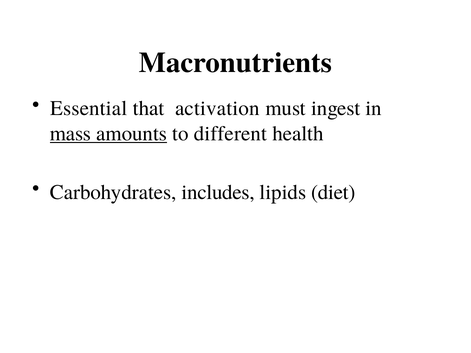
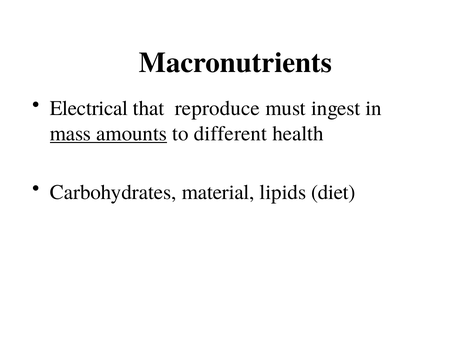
Essential: Essential -> Electrical
activation: activation -> reproduce
includes: includes -> material
